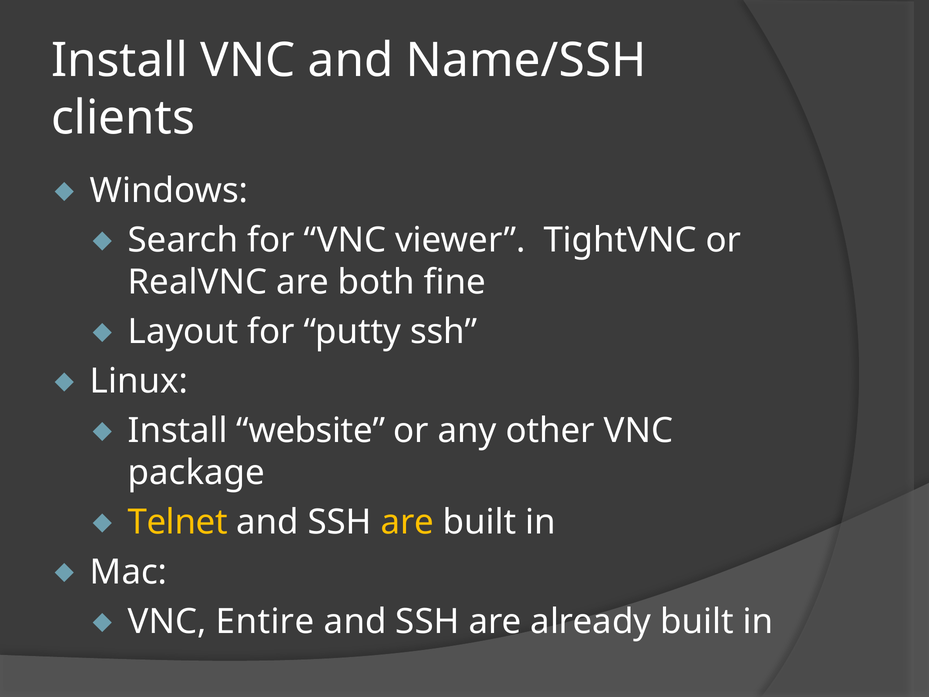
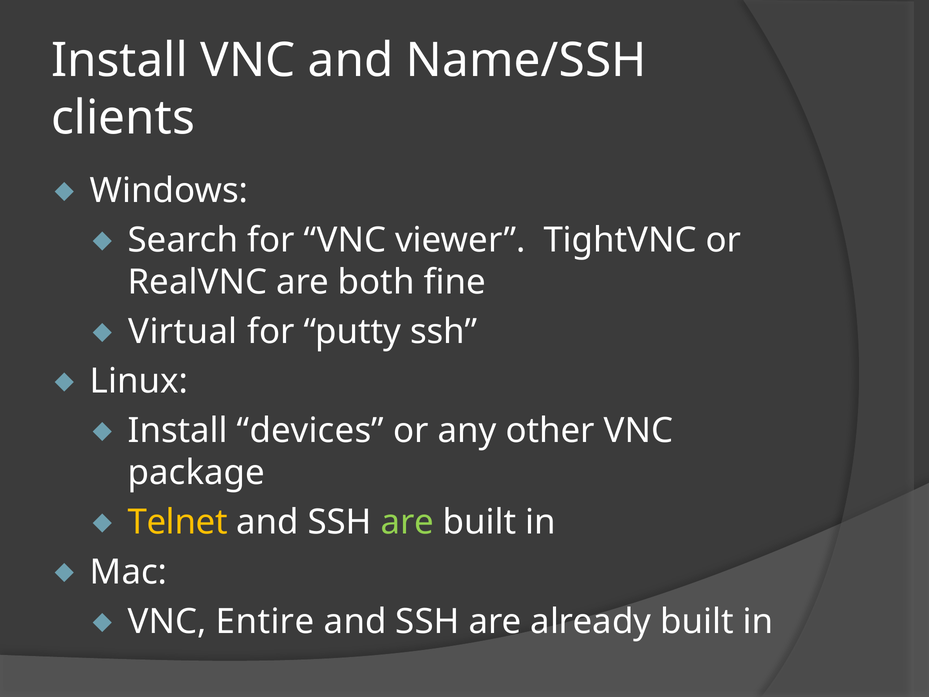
Layout: Layout -> Virtual
website: website -> devices
are at (407, 522) colour: yellow -> light green
